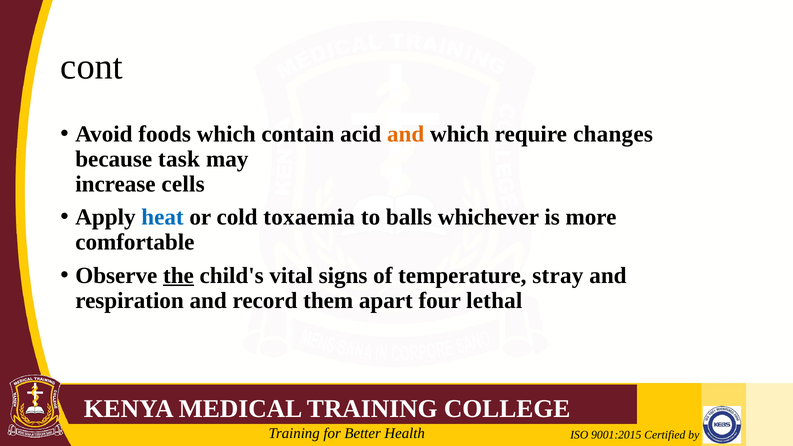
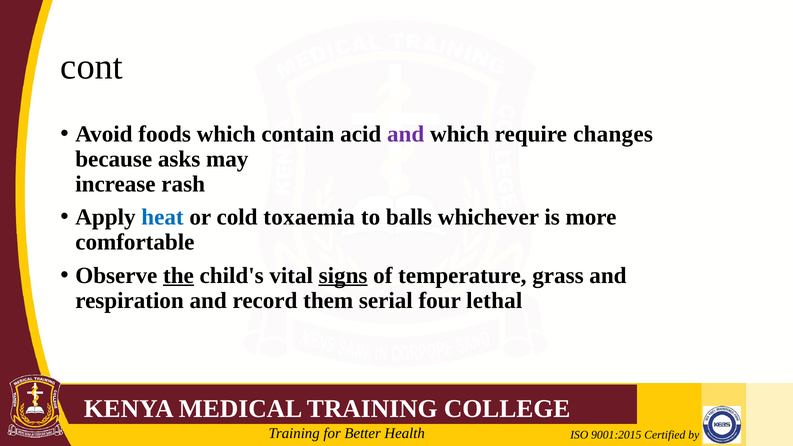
and at (406, 134) colour: orange -> purple
task: task -> asks
cells: cells -> rash
signs underline: none -> present
stray: stray -> grass
apart: apart -> serial
